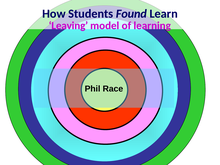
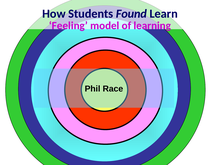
Leaving: Leaving -> Feeling
